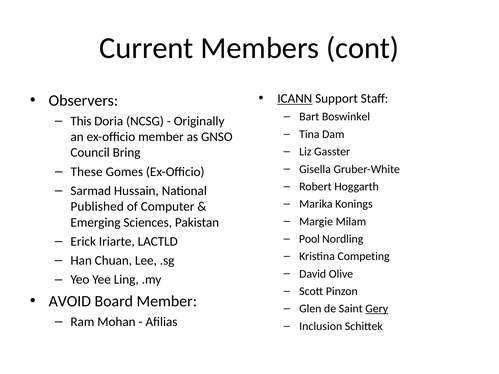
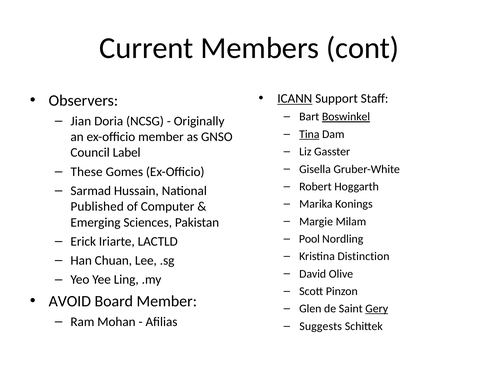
Boswinkel underline: none -> present
This: This -> Jian
Tina underline: none -> present
Bring: Bring -> Label
Competing: Competing -> Distinction
Inclusion: Inclusion -> Suggests
